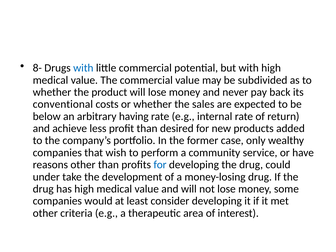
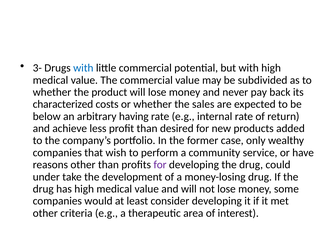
8-: 8- -> 3-
conventional: conventional -> characterized
for at (160, 165) colour: blue -> purple
